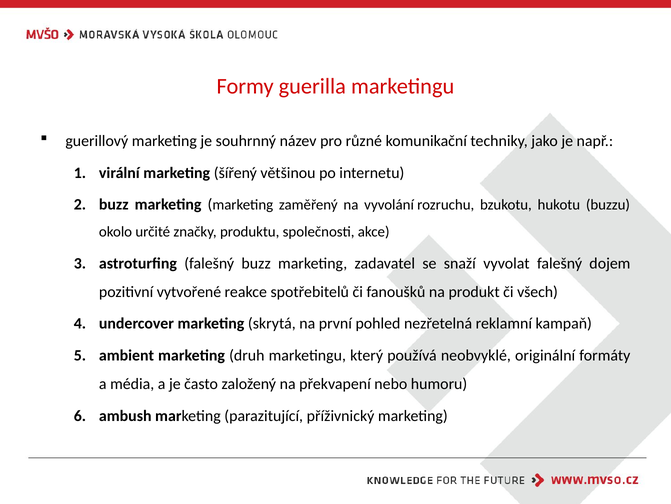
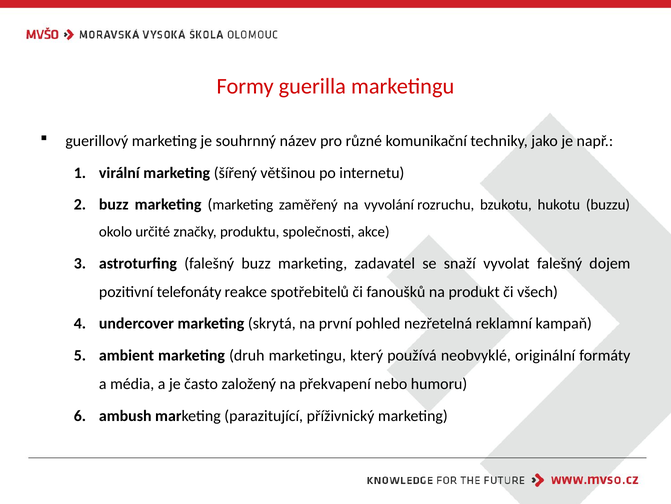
vytvořené: vytvořené -> telefonáty
